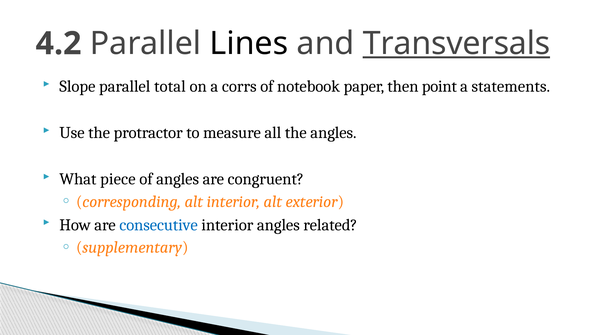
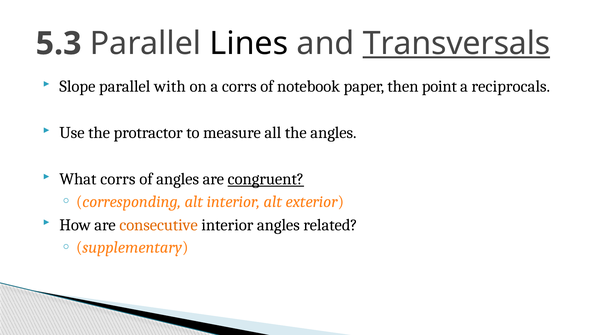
4.2: 4.2 -> 5.3
total: total -> with
statements: statements -> reciprocals
What piece: piece -> corrs
congruent underline: none -> present
consecutive colour: blue -> orange
